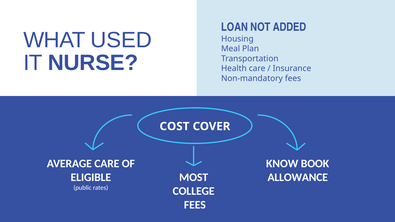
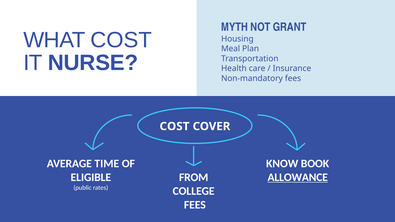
LOAN: LOAN -> MYTH
ADDED: ADDED -> GRANT
WHAT USED: USED -> COST
AVERAGE CARE: CARE -> TIME
MOST: MOST -> FROM
ALLOWANCE underline: none -> present
